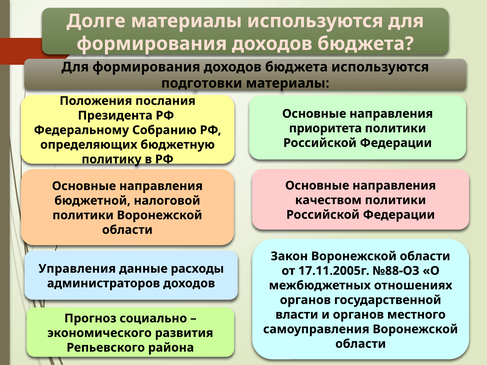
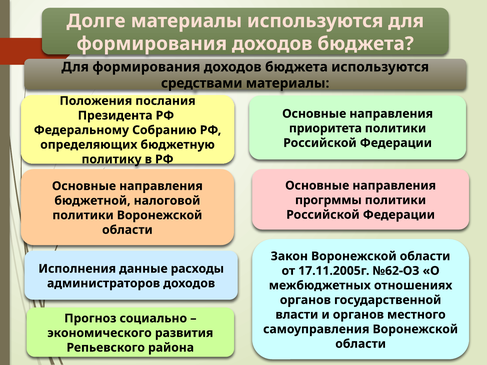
подготовки: подготовки -> средствами
качеством: качеством -> прогрммы
Управления: Управления -> Исполнения
№88-ОЗ: №88-ОЗ -> №62-ОЗ
